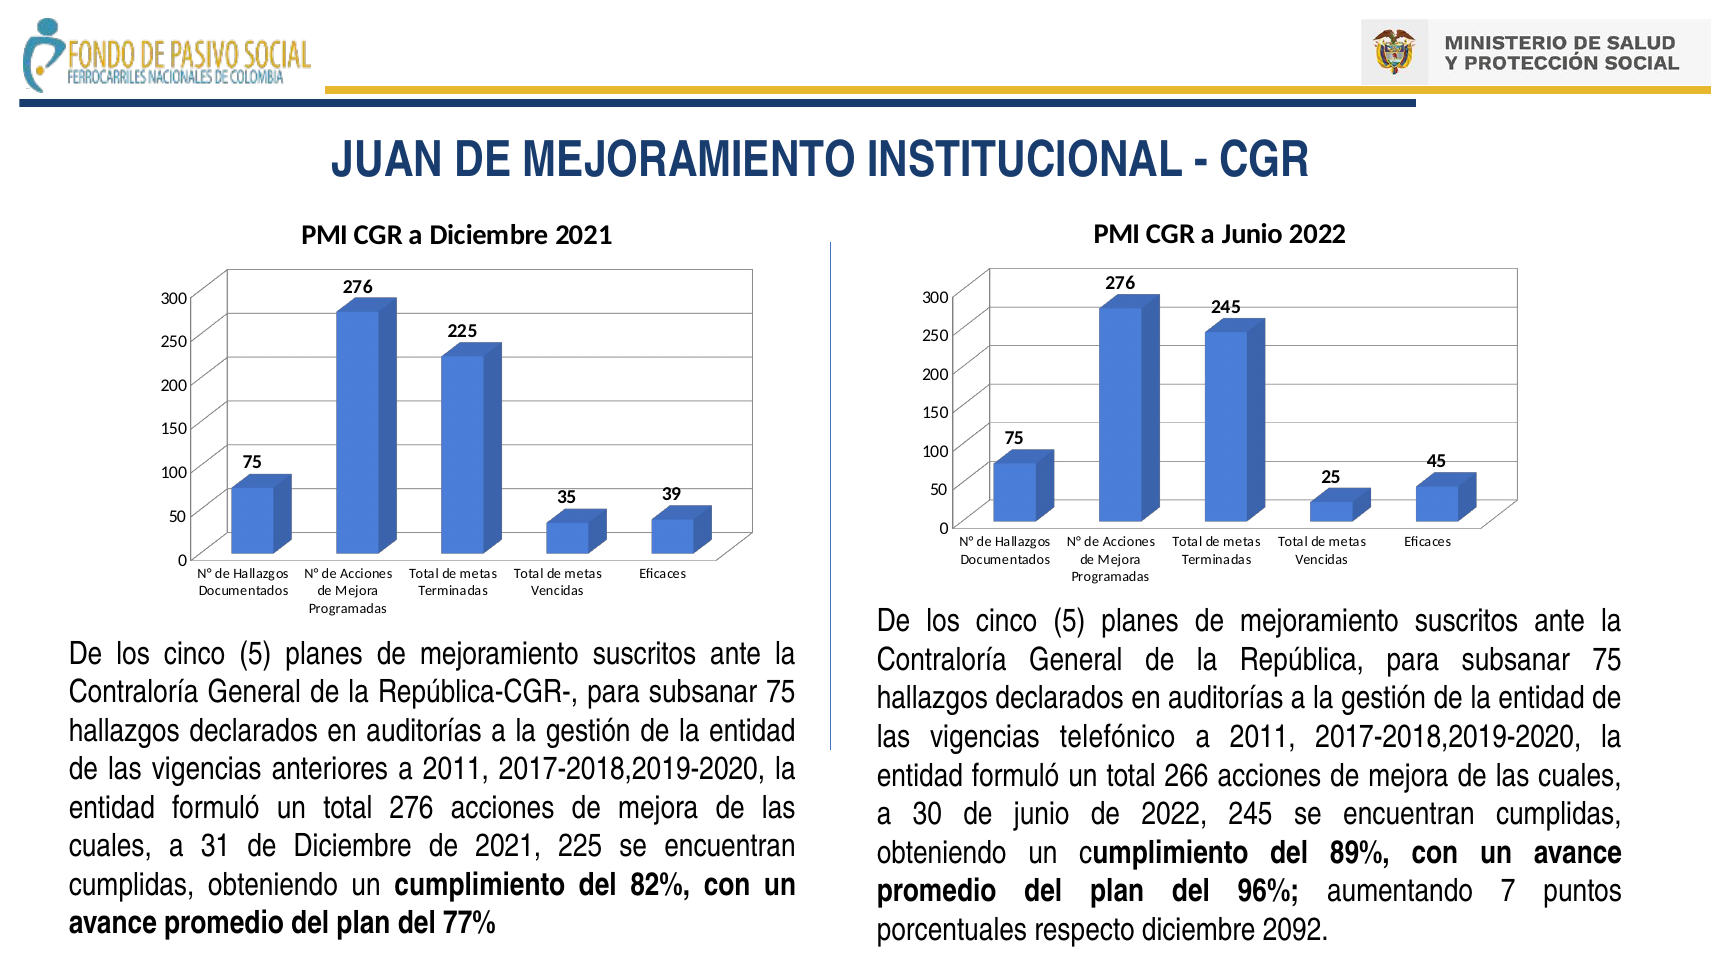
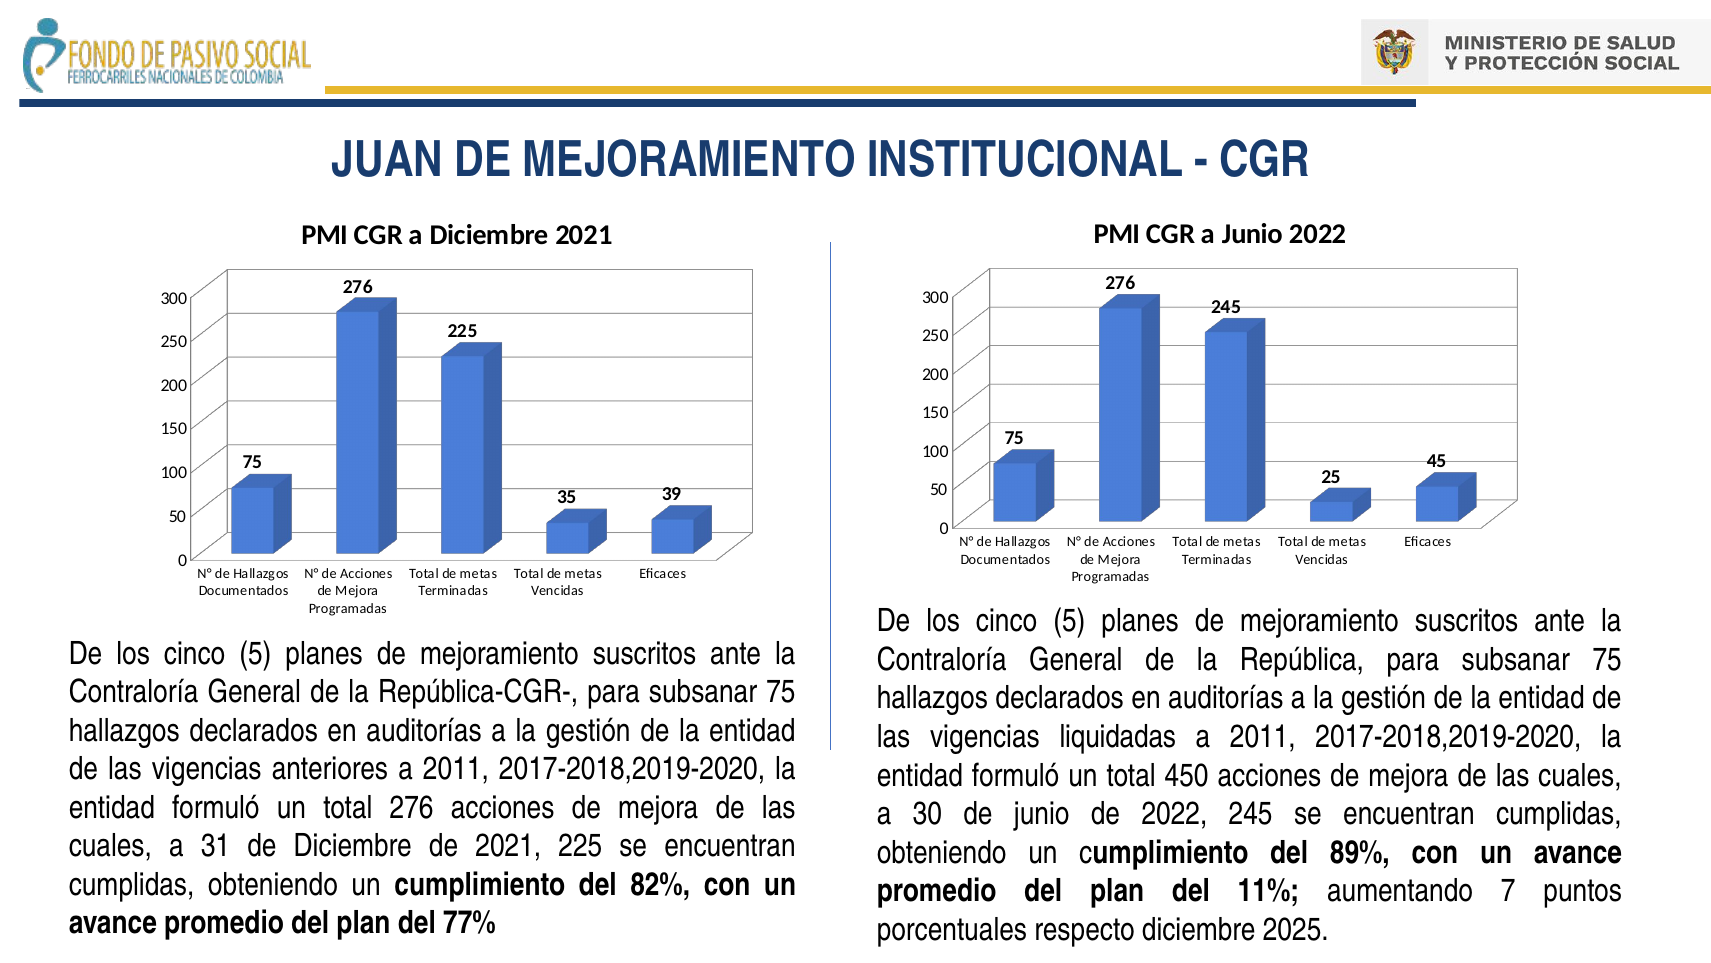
telefónico: telefónico -> liquidadas
266: 266 -> 450
96%: 96% -> 11%
2092: 2092 -> 2025
